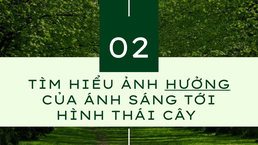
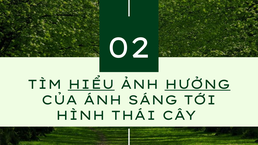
HIỂU underline: none -> present
